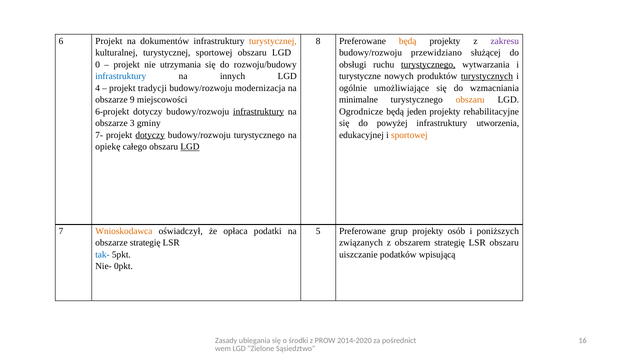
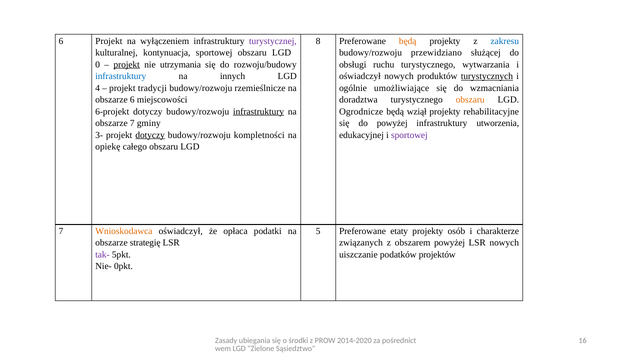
dokumentów: dokumentów -> wyłączeniem
turystycznej at (273, 41) colour: orange -> purple
zakresu colour: purple -> blue
kulturalnej turystycznej: turystycznej -> kontynuacja
projekt at (127, 64) underline: none -> present
turystycznego at (428, 64) underline: present -> none
turystyczne at (360, 76): turystyczne -> oświadczył
modernizacja: modernizacja -> rzemieślnicze
obszarze 9: 9 -> 6
minimalne: minimalne -> doradztwa
jeden: jeden -> wziął
obszarze 3: 3 -> 7
7-: 7- -> 3-
budowy/rozwoju turystycznego: turystycznego -> kompletności
sportowej at (409, 135) colour: orange -> purple
LGD at (190, 147) underline: present -> none
grup: grup -> etaty
poniższych: poniższych -> charakterze
obszarem strategię: strategię -> powyżej
LSR obszaru: obszaru -> nowych
tak- colour: blue -> purple
wpisującą: wpisującą -> projektów
